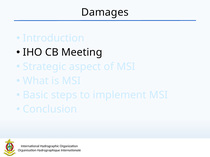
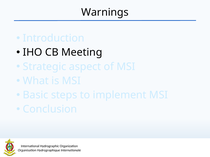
Damages: Damages -> Warnings
